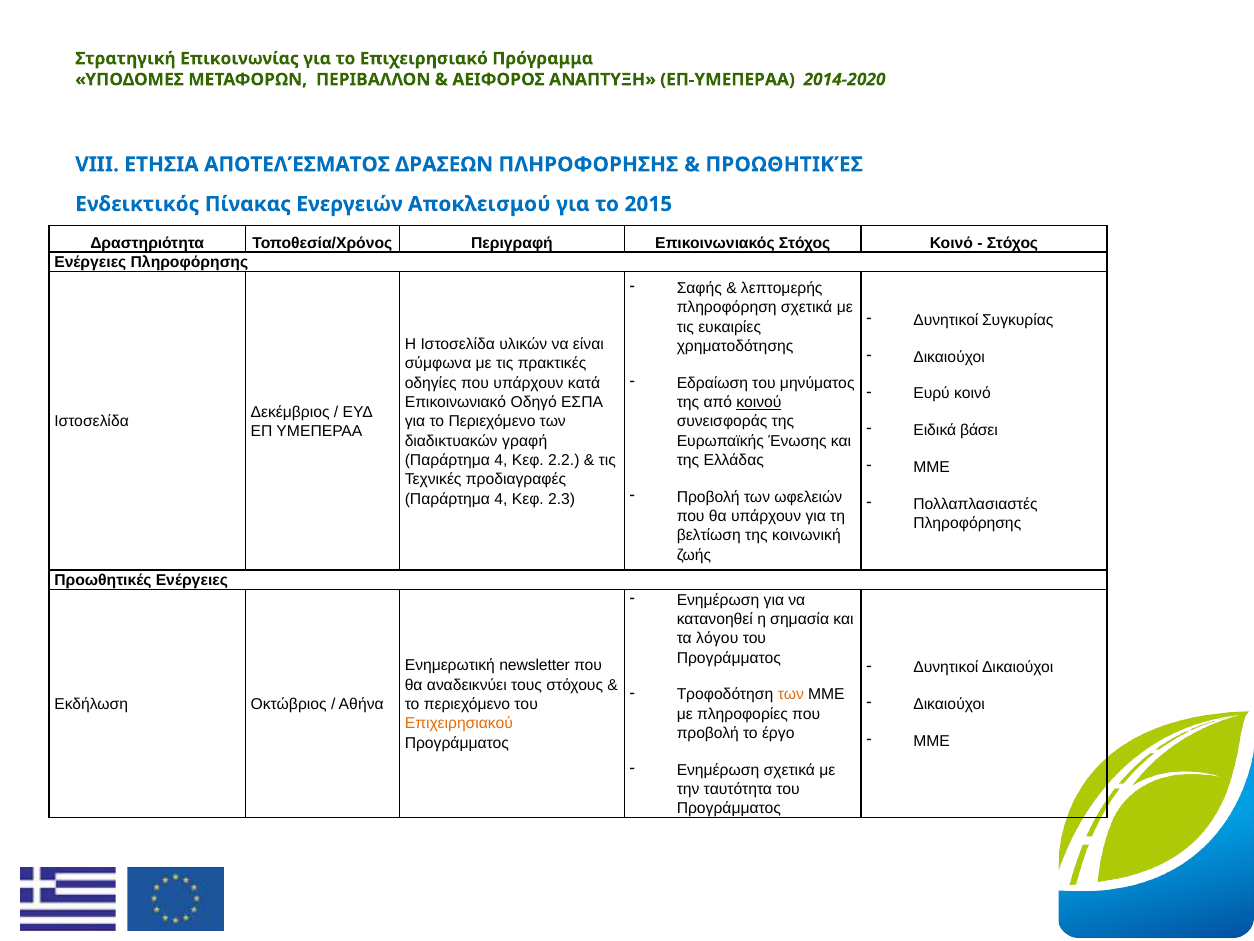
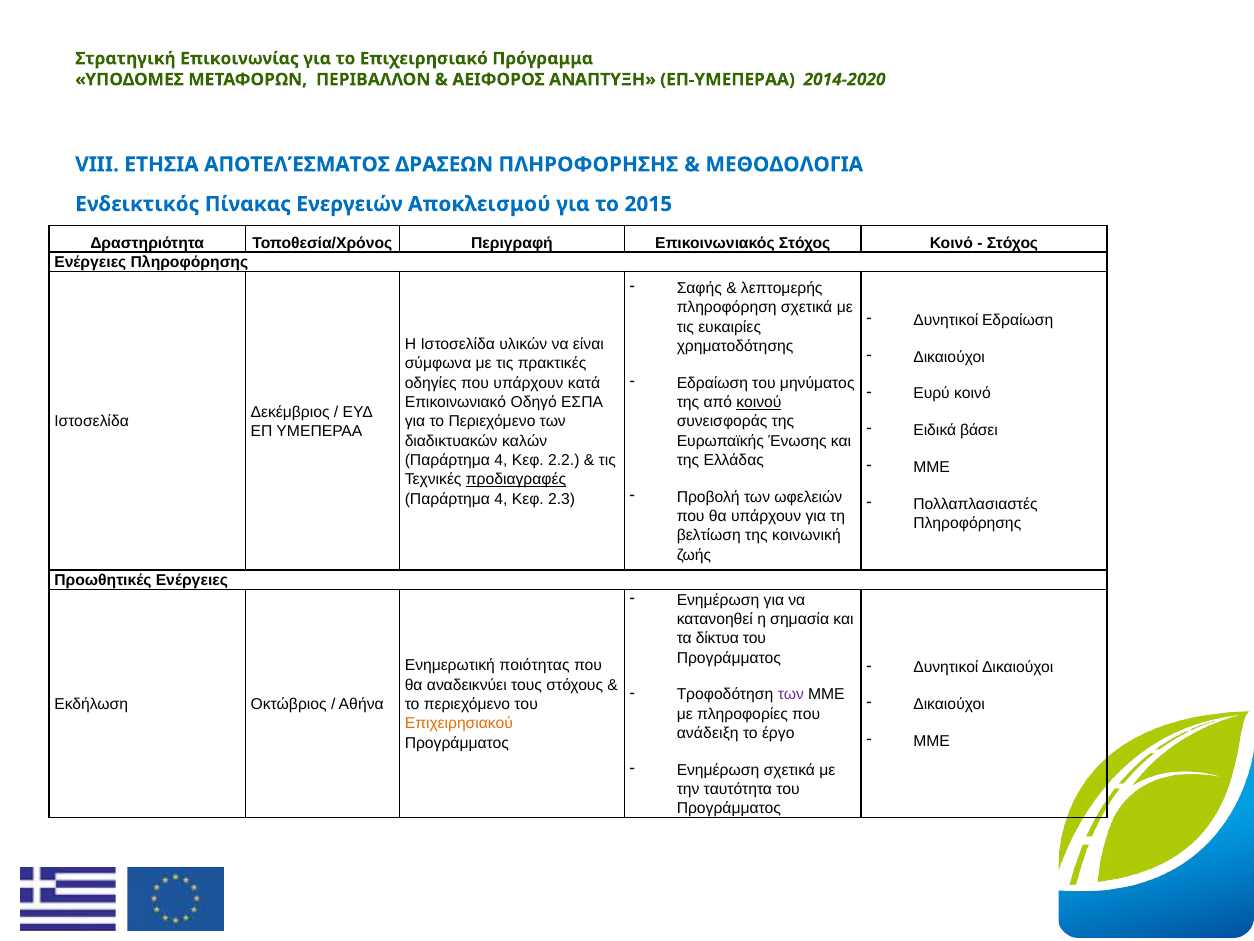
ΠΡΟΩΘΗΤΙΚΈΣ at (784, 164): ΠΡΟΩΘΗΤΙΚΈΣ -> ΜΕΘΟΔΟΛΟΓΙΑ
Δυνητικοί Συγκυρίας: Συγκυρίας -> Εδραίωση
γραφή: γραφή -> καλών
προδιαγραφές underline: none -> present
λόγου: λόγου -> δίκτυα
newsletter: newsletter -> ποιότητας
των at (791, 694) colour: orange -> purple
προβολή at (708, 733): προβολή -> ανάδειξη
